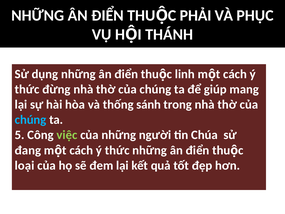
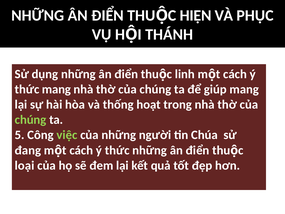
PHẢI: PHẢI -> HIỆN
thức đừng: đừng -> mang
sánh: sánh -> hoạt
chúng at (31, 120) colour: light blue -> light green
